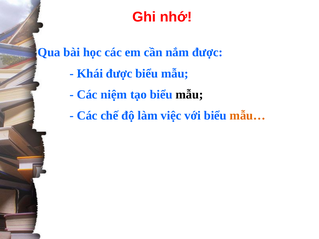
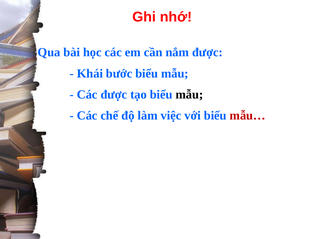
Khái được: được -> bước
Các niệm: niệm -> được
mẫu… colour: orange -> red
